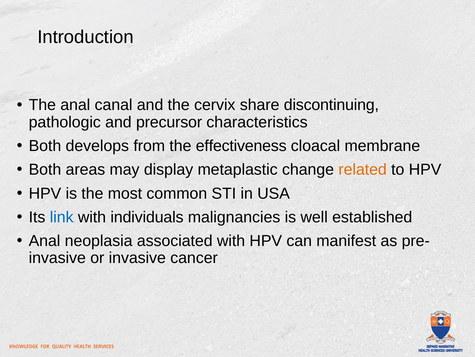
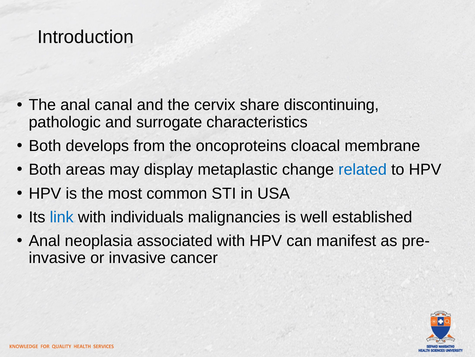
precursor: precursor -> surrogate
effectiveness: effectiveness -> oncoproteins
related colour: orange -> blue
